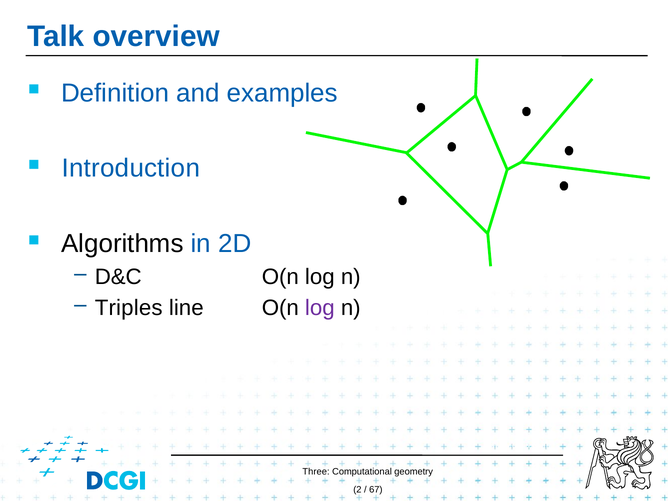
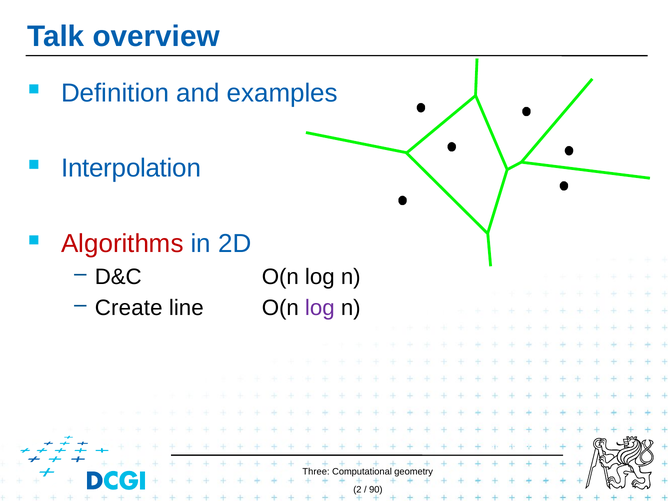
Introduction: Introduction -> Interpolation
Algorithms colour: black -> red
Triples: Triples -> Create
67: 67 -> 90
